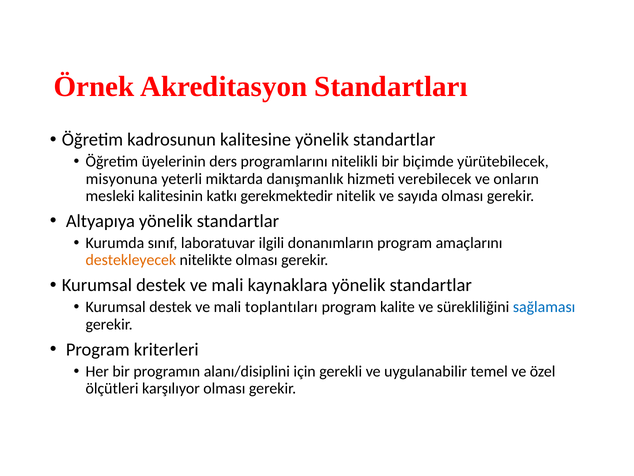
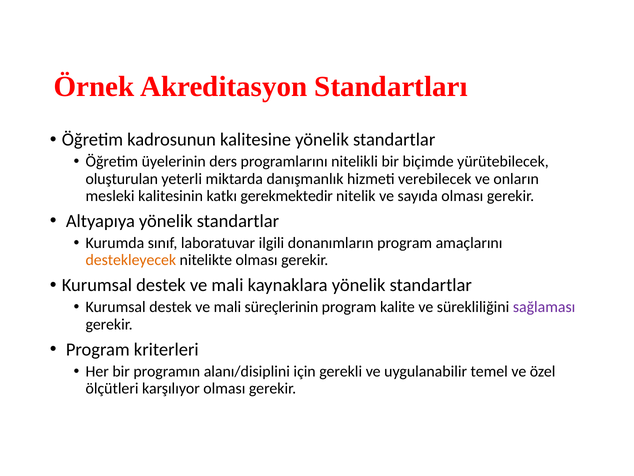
misyonuna: misyonuna -> oluşturulan
toplantıları: toplantıları -> süreçlerinin
sağlaması colour: blue -> purple
